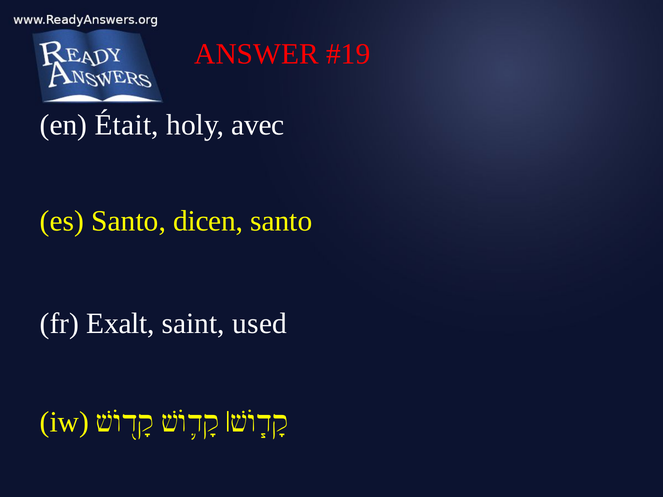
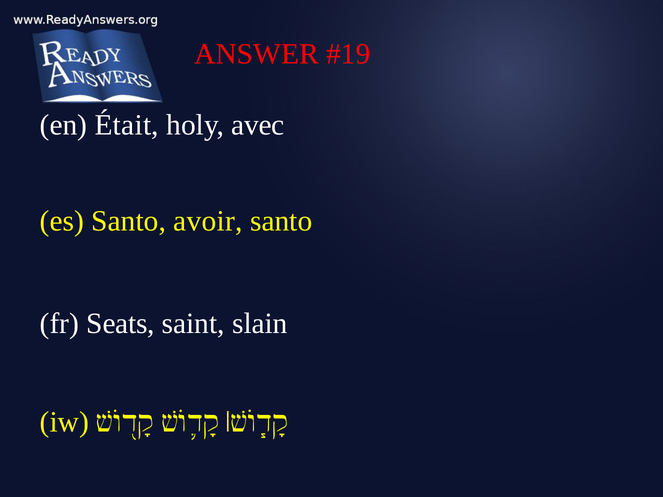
dicen: dicen -> avoir
Exalt: Exalt -> Seats
used: used -> slain
